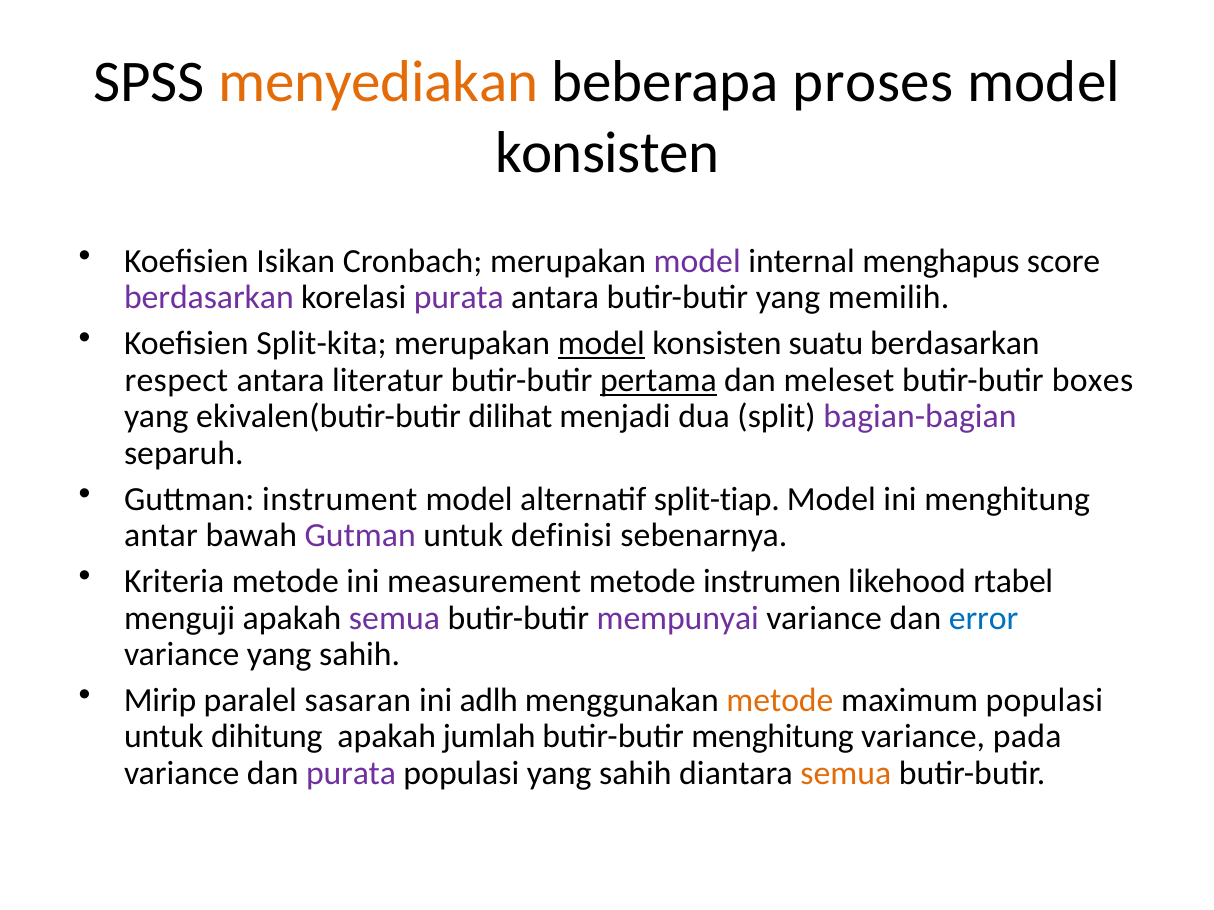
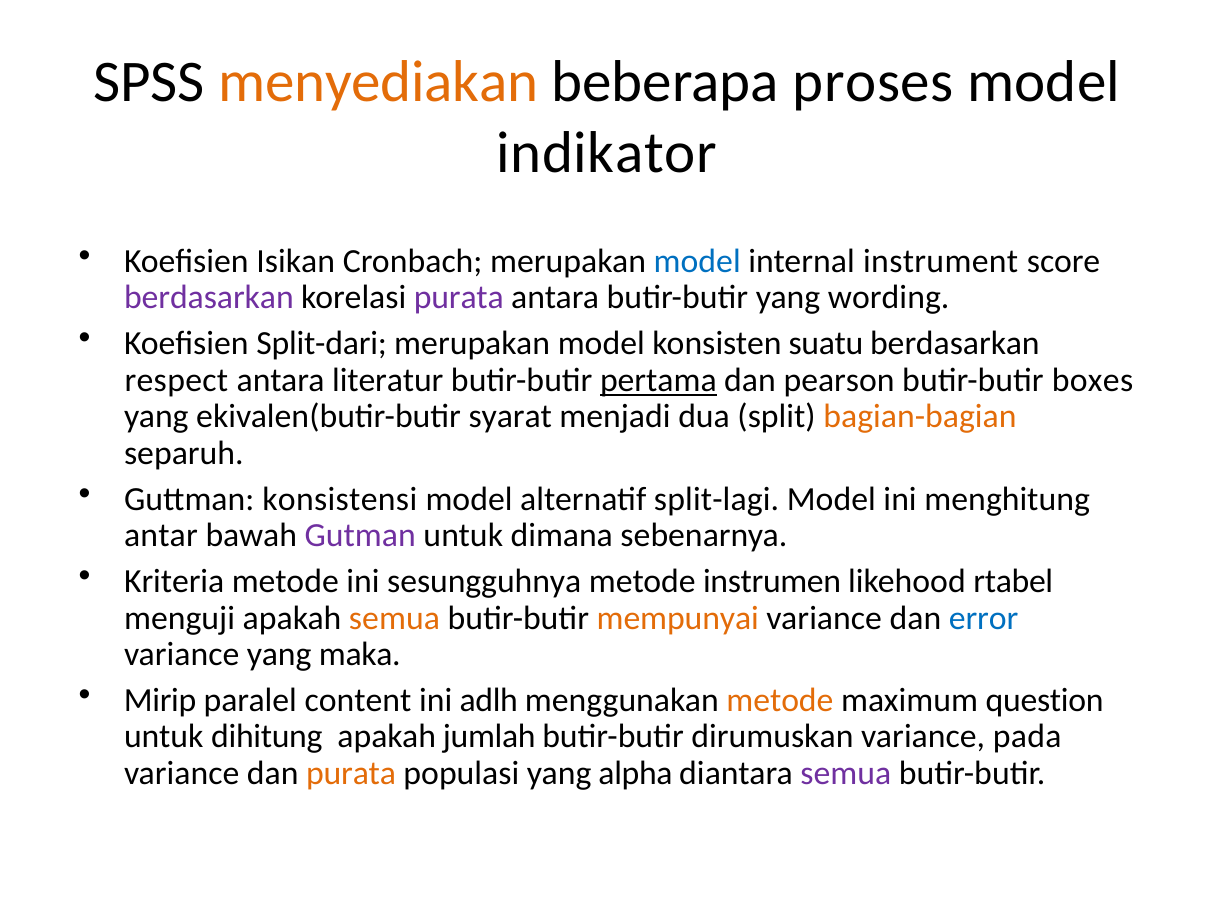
konsisten at (607, 153): konsisten -> indikator
model at (697, 261) colour: purple -> blue
menghapus: menghapus -> instrument
memilih: memilih -> wording
Split-kita: Split-kita -> Split-dari
model at (601, 344) underline: present -> none
meleset: meleset -> pearson
dilihat: dilihat -> syarat
bagian-bagian colour: purple -> orange
instrument: instrument -> konsistensi
split-tiap: split-tiap -> split-lagi
definisi: definisi -> dimana
measurement: measurement -> sesungguhnya
semua at (394, 618) colour: purple -> orange
mempunyai colour: purple -> orange
variance yang sahih: sahih -> maka
sasaran: sasaran -> content
maximum populasi: populasi -> question
butir-butir menghitung: menghitung -> dirumuskan
purata at (351, 774) colour: purple -> orange
populasi yang sahih: sahih -> alpha
semua at (846, 774) colour: orange -> purple
